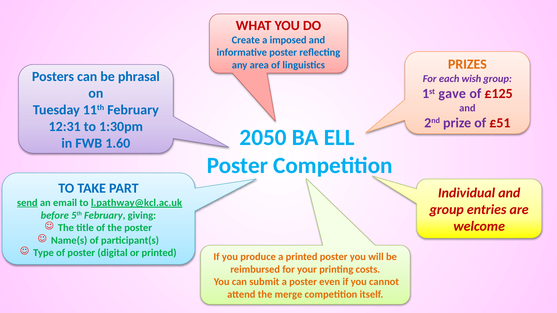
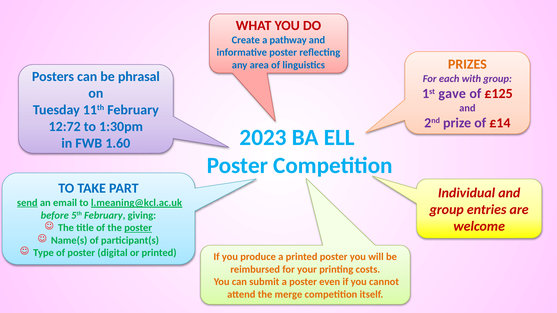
imposed: imposed -> pathway
wish: wish -> with
£51: £51 -> £14
12:31: 12:31 -> 12:72
2050: 2050 -> 2023
l.pathway@kcl.ac.uk: l.pathway@kcl.ac.uk -> l.meaning@kcl.ac.uk
poster at (138, 228) underline: none -> present
